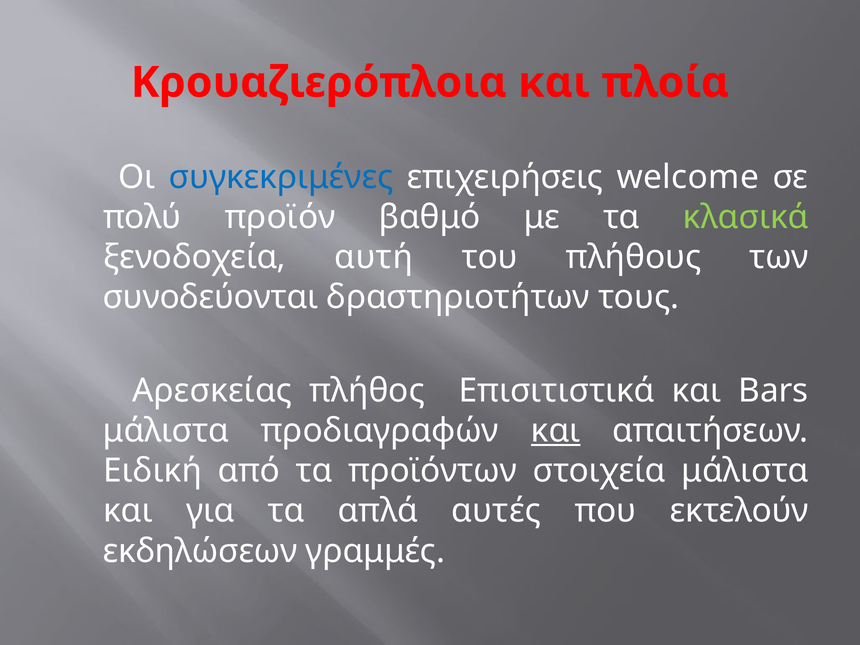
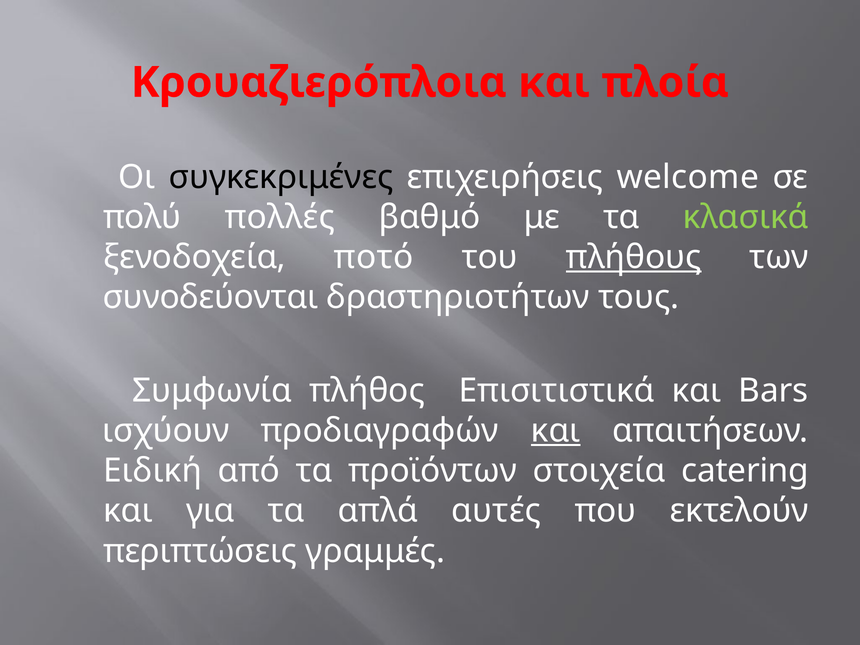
συγκεκριμένες colour: blue -> black
προϊόν: προϊόν -> πολλές
αυτή: αυτή -> ποτό
πλήθους underline: none -> present
Αρεσκείας: Αρεσκείας -> Συμφωνία
μάλιστα at (166, 431): μάλιστα -> ισχύουν
στοιχεία μάλιστα: μάλιστα -> catering
εκδηλώσεων: εκδηλώσεων -> περιπτώσεις
